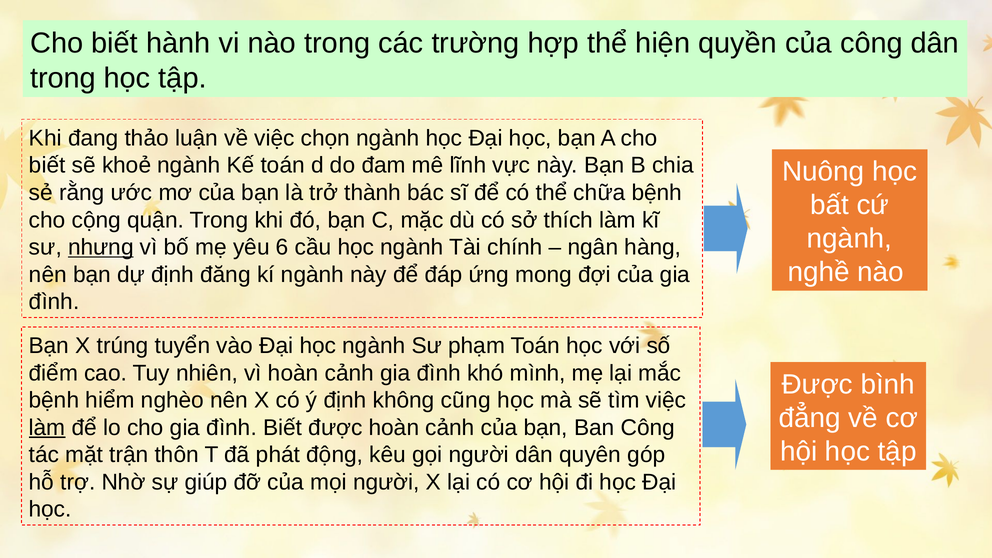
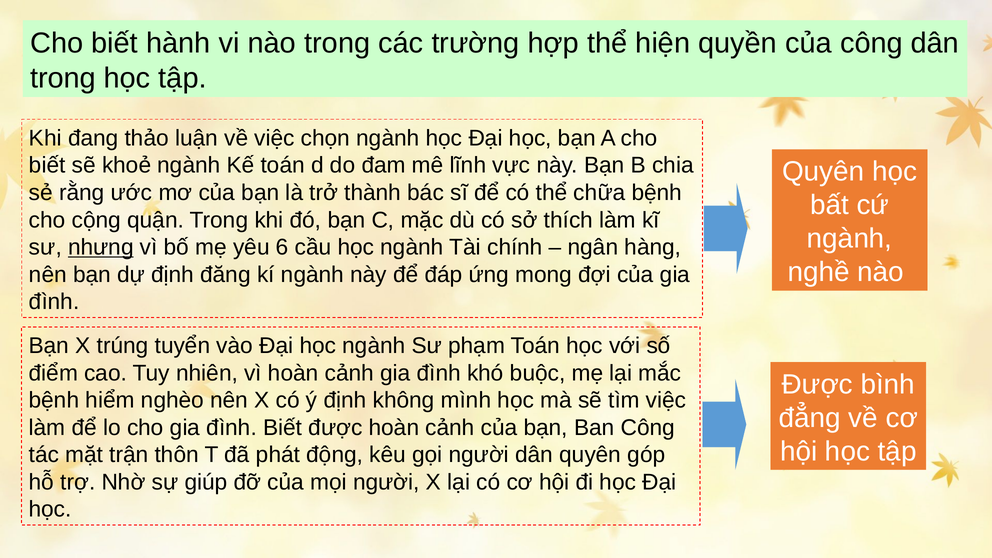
Nuông at (823, 172): Nuông -> Quyên
mình: mình -> buộc
cũng: cũng -> mình
làm at (47, 428) underline: present -> none
